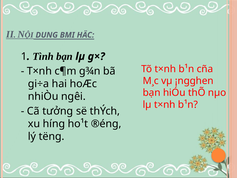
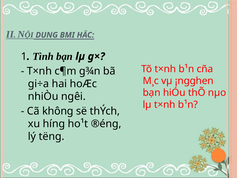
tưởng: tưởng -> không
